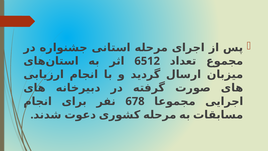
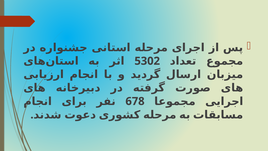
6512: 6512 -> 5302
